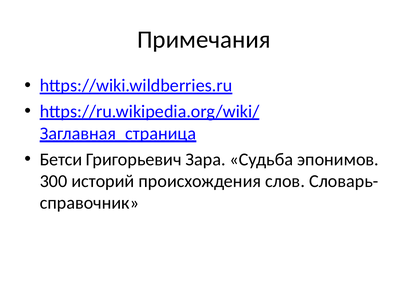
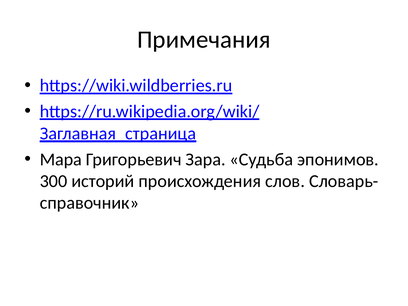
Бетси: Бетси -> Мара
